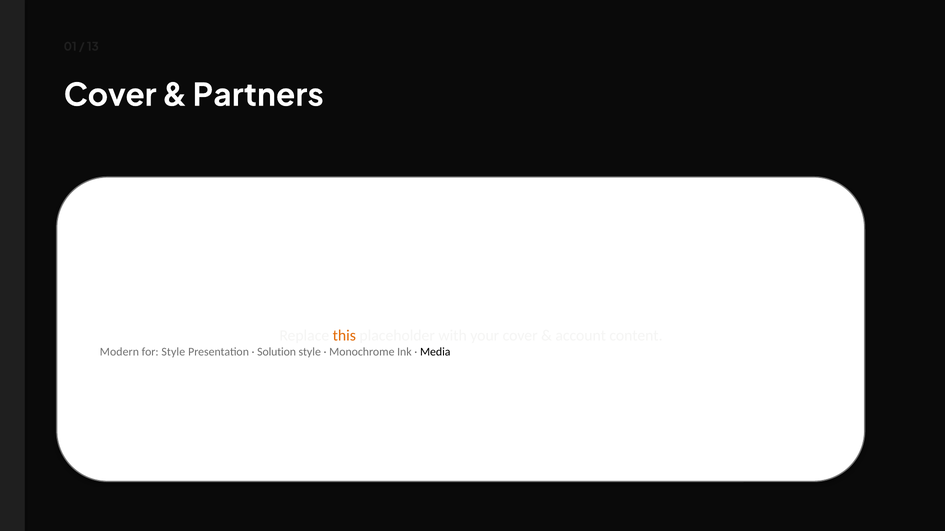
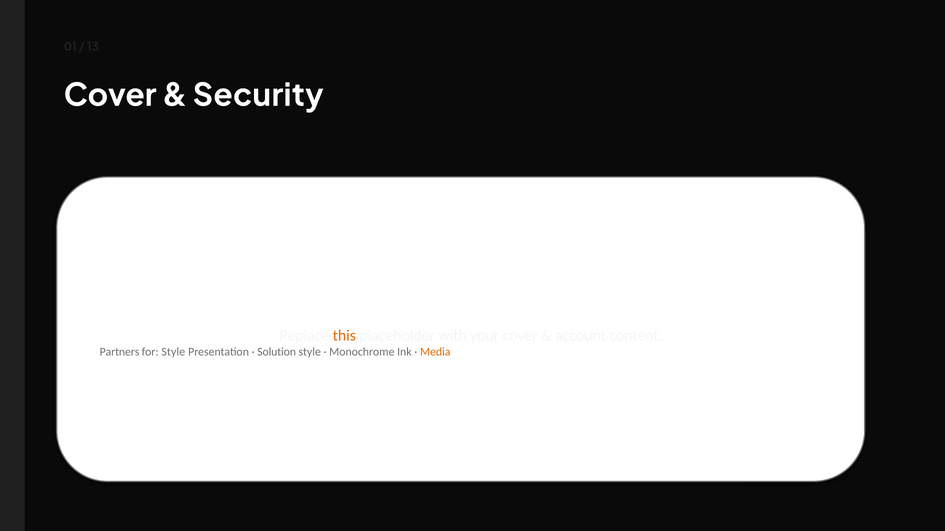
Partners: Partners -> Security
Modern: Modern -> Partners
Media colour: black -> orange
